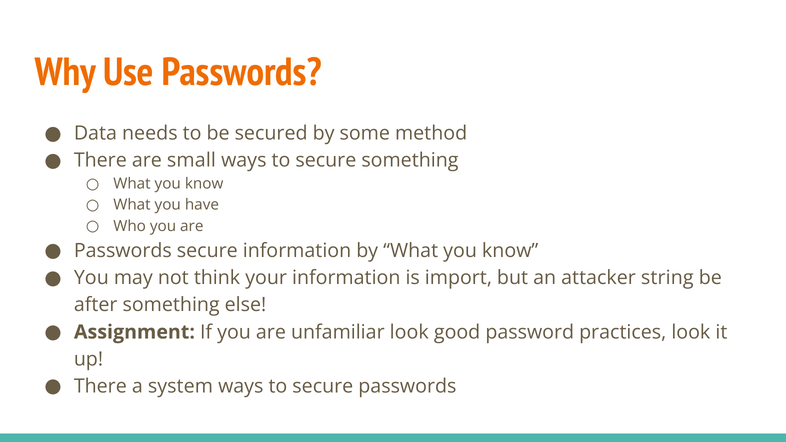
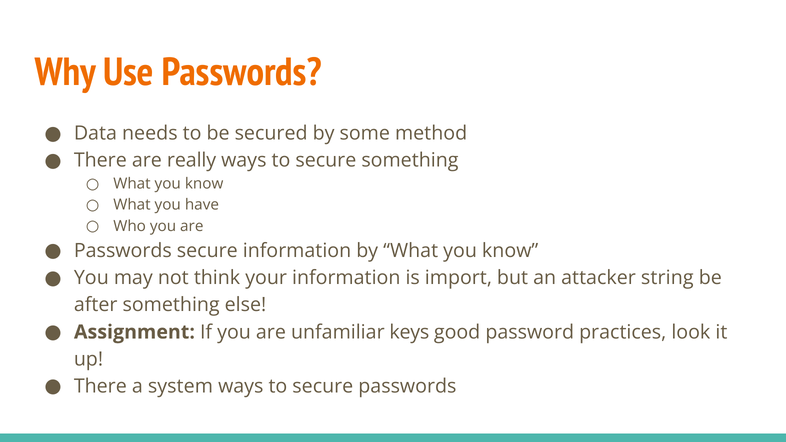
small: small -> really
unfamiliar look: look -> keys
